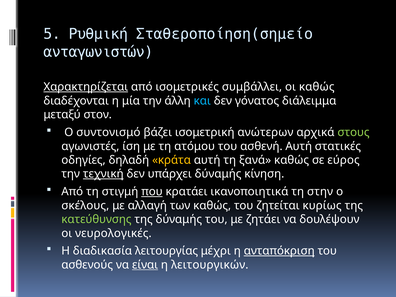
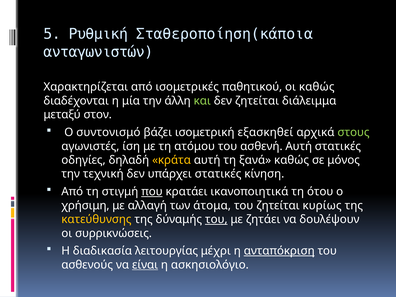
Σταθεροποίηση(σημείο: Σταθεροποίηση(σημείο -> Σταθεροποίηση(κάποια
Χαρακτηρίζεται underline: present -> none
συμβάλλει: συμβάλλει -> παθητικού
και colour: light blue -> light green
δεν γόνατος: γόνατος -> ζητείται
ανώτερων: ανώτερων -> εξασκηθεί
εύρος: εύρος -> μόνος
τεχνική underline: present -> none
υπάρχει δύναμής: δύναμής -> στατικές
στην: στην -> ότου
σκέλους: σκέλους -> χρήσιμη
των καθώς: καθώς -> άτομα
κατεύθυνσης colour: light green -> yellow
του at (216, 219) underline: none -> present
νευρολογικές: νευρολογικές -> συρρικνώσεις
λειτουργικών: λειτουργικών -> ασκησιολόγιο
